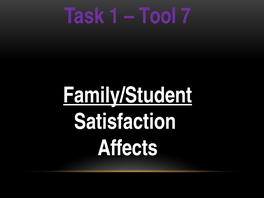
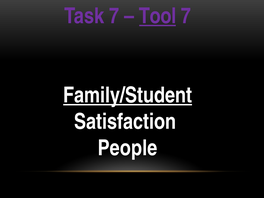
Task 1: 1 -> 7
Tool underline: none -> present
Affects: Affects -> People
